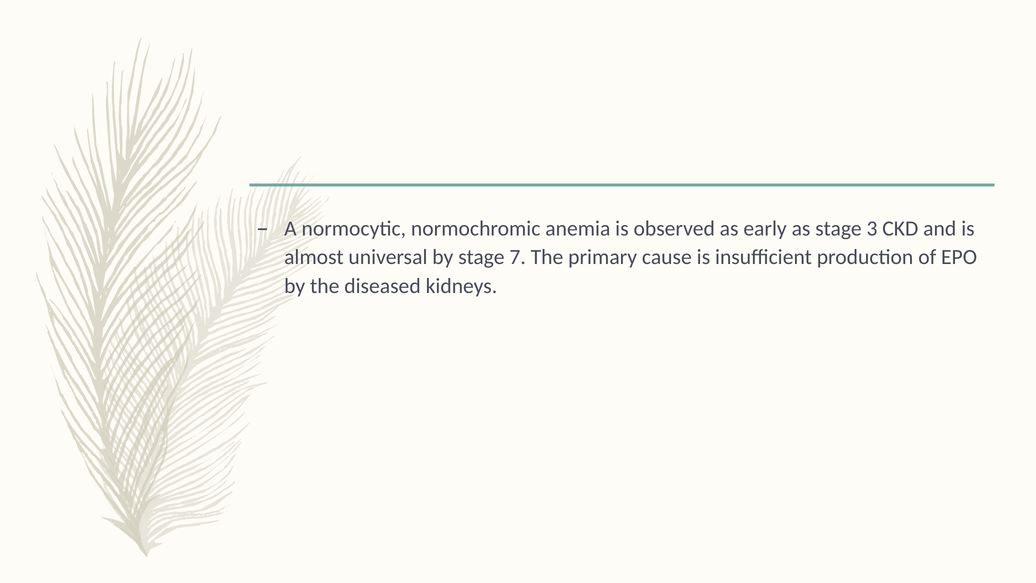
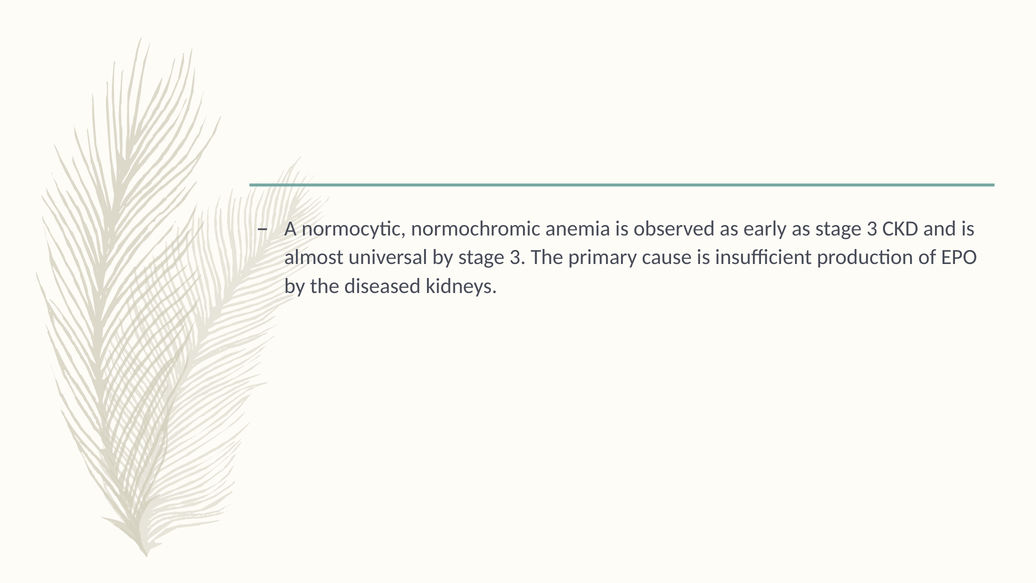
by stage 7: 7 -> 3
